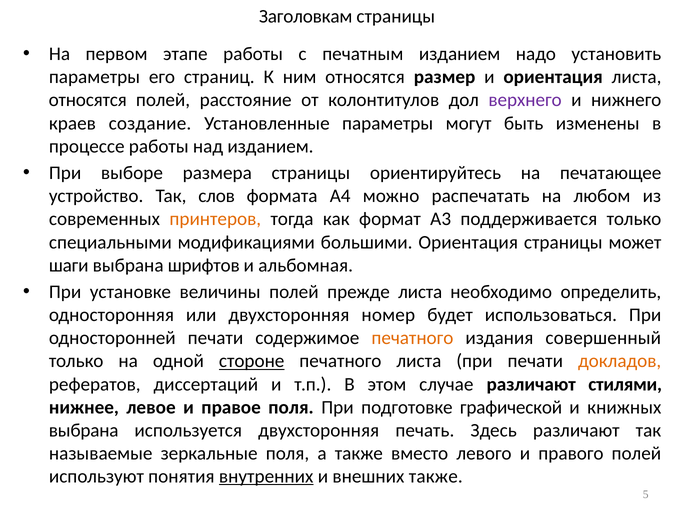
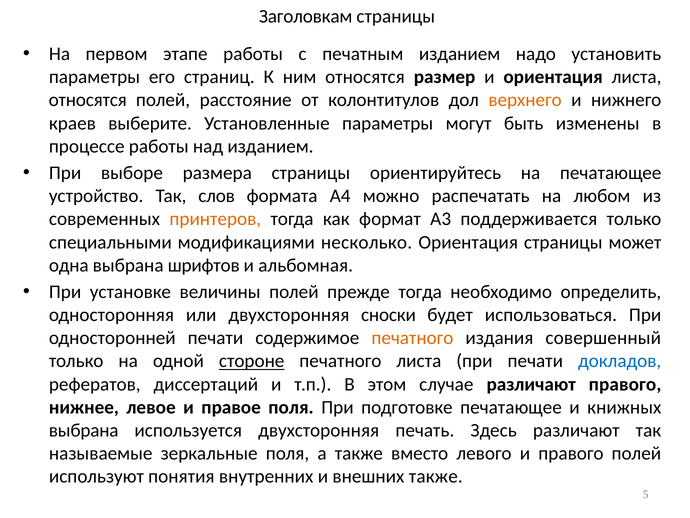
верхнего colour: purple -> orange
создание: создание -> выберите
большими: большими -> несколько
шаги: шаги -> одна
прежде листа: листа -> тогда
номер: номер -> сноски
докладов colour: orange -> blue
различают стилями: стилями -> правого
подготовке графической: графической -> печатающее
внутренних underline: present -> none
